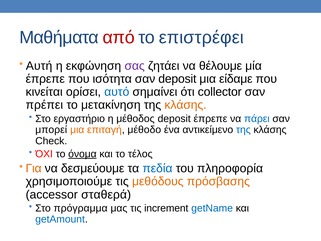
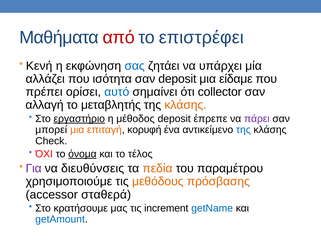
Αυτή: Αυτή -> Κενή
σας colour: purple -> blue
θέλουμε: θέλουμε -> υπάρχει
έπρεπε at (45, 79): έπρεπε -> αλλάζει
κινείται: κινείται -> πρέπει
πρέπει: πρέπει -> αλλαγή
μετακίνηση: μετακίνηση -> μεταβλητής
εργαστήριο underline: none -> present
πάρει colour: blue -> purple
μέθοδο: μέθοδο -> κορυφή
Για colour: orange -> purple
δεσμεύουμε: δεσμεύουμε -> διευθύνσεις
πεδία colour: blue -> orange
πληροφορία: πληροφορία -> παραμέτρου
πρόγραμμα: πρόγραμμα -> κρατήσουμε
